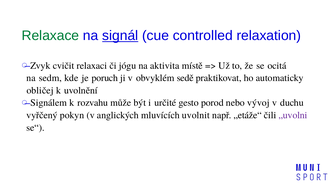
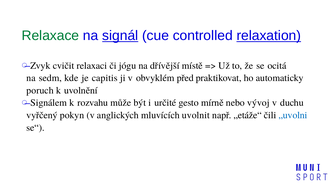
relaxation underline: none -> present
aktivita: aktivita -> dřívější
poruch: poruch -> capitis
sedě: sedě -> před
obličej: obličej -> poruch
porod: porod -> mírně
„uvolni colour: purple -> blue
